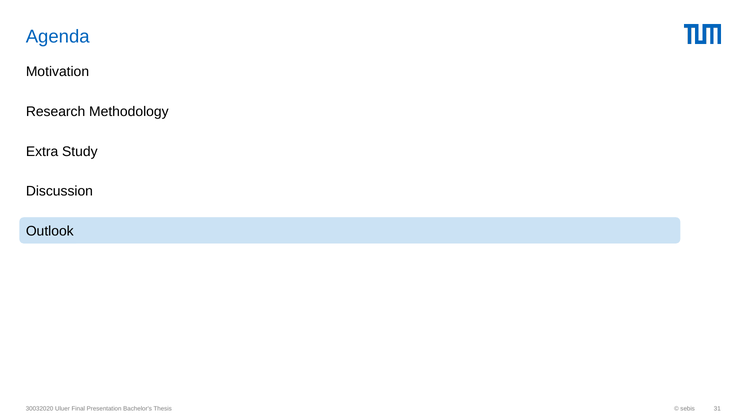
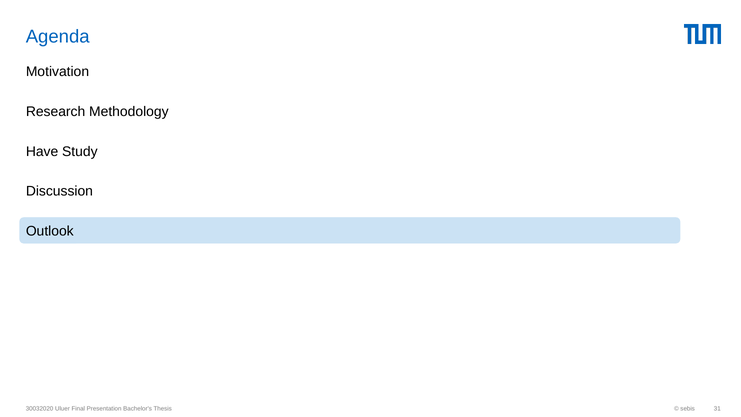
Extra: Extra -> Have
